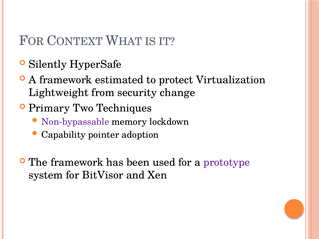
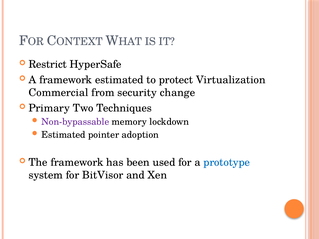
Silently: Silently -> Restrict
Lightweight: Lightweight -> Commercial
Capability at (64, 135): Capability -> Estimated
prototype colour: purple -> blue
